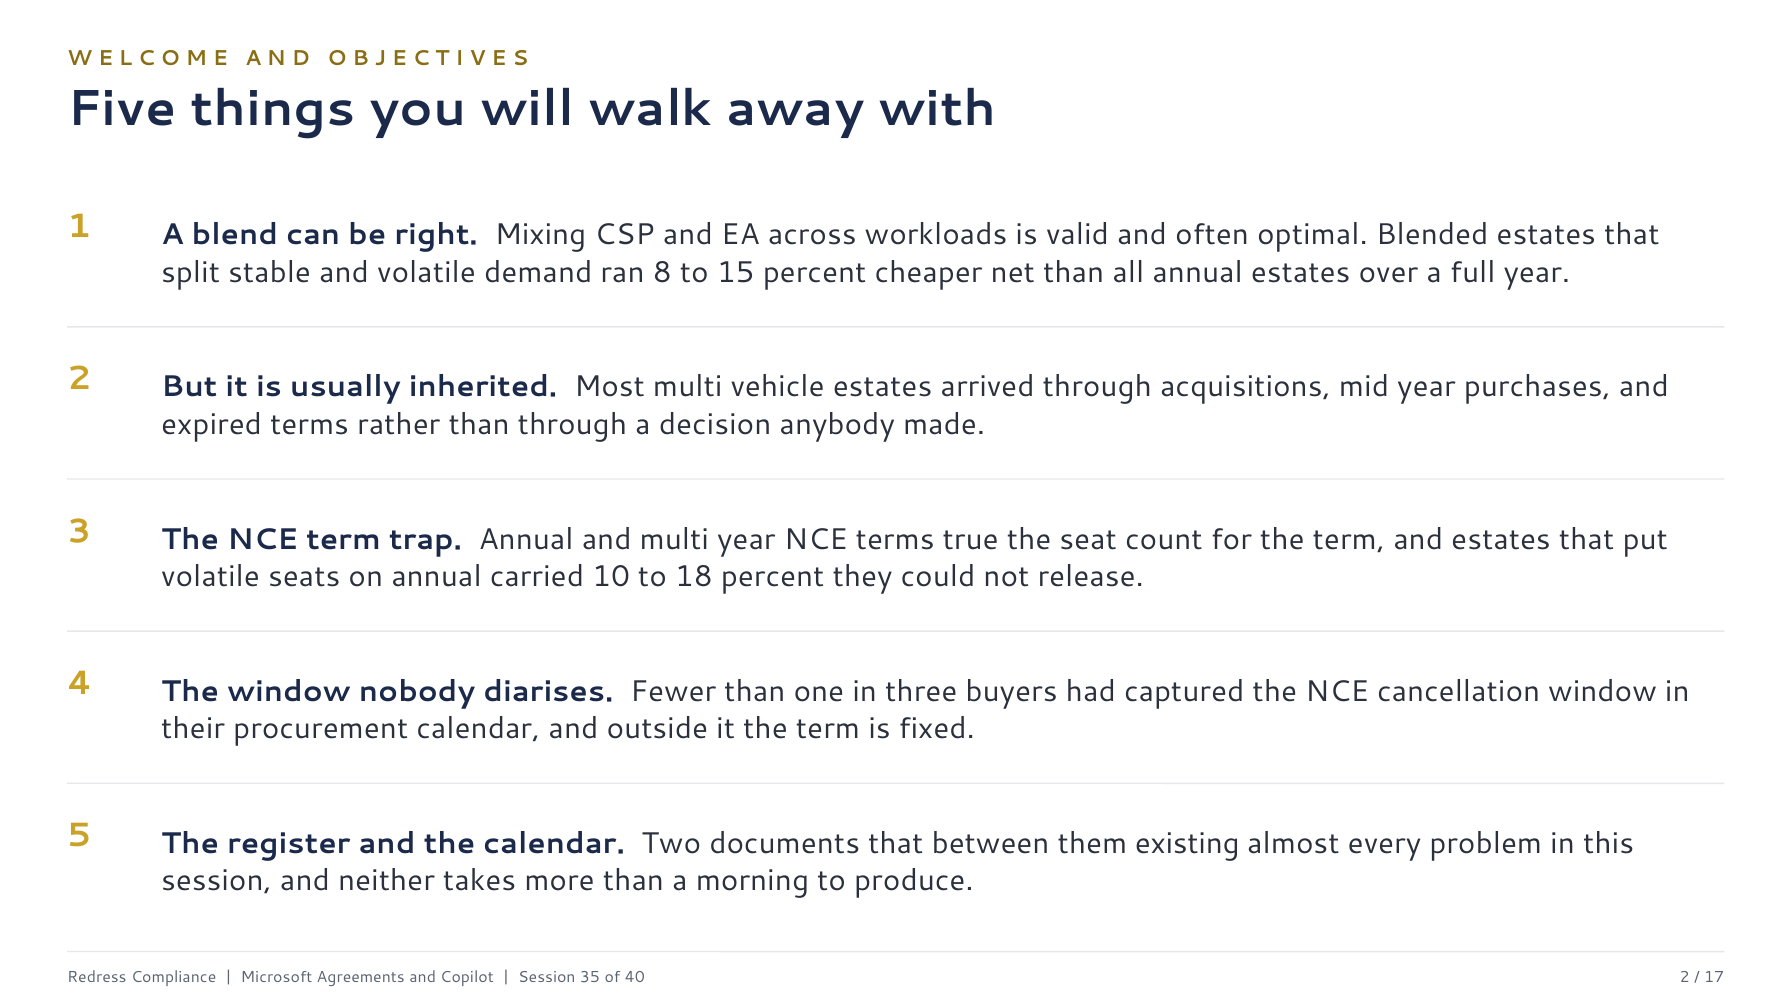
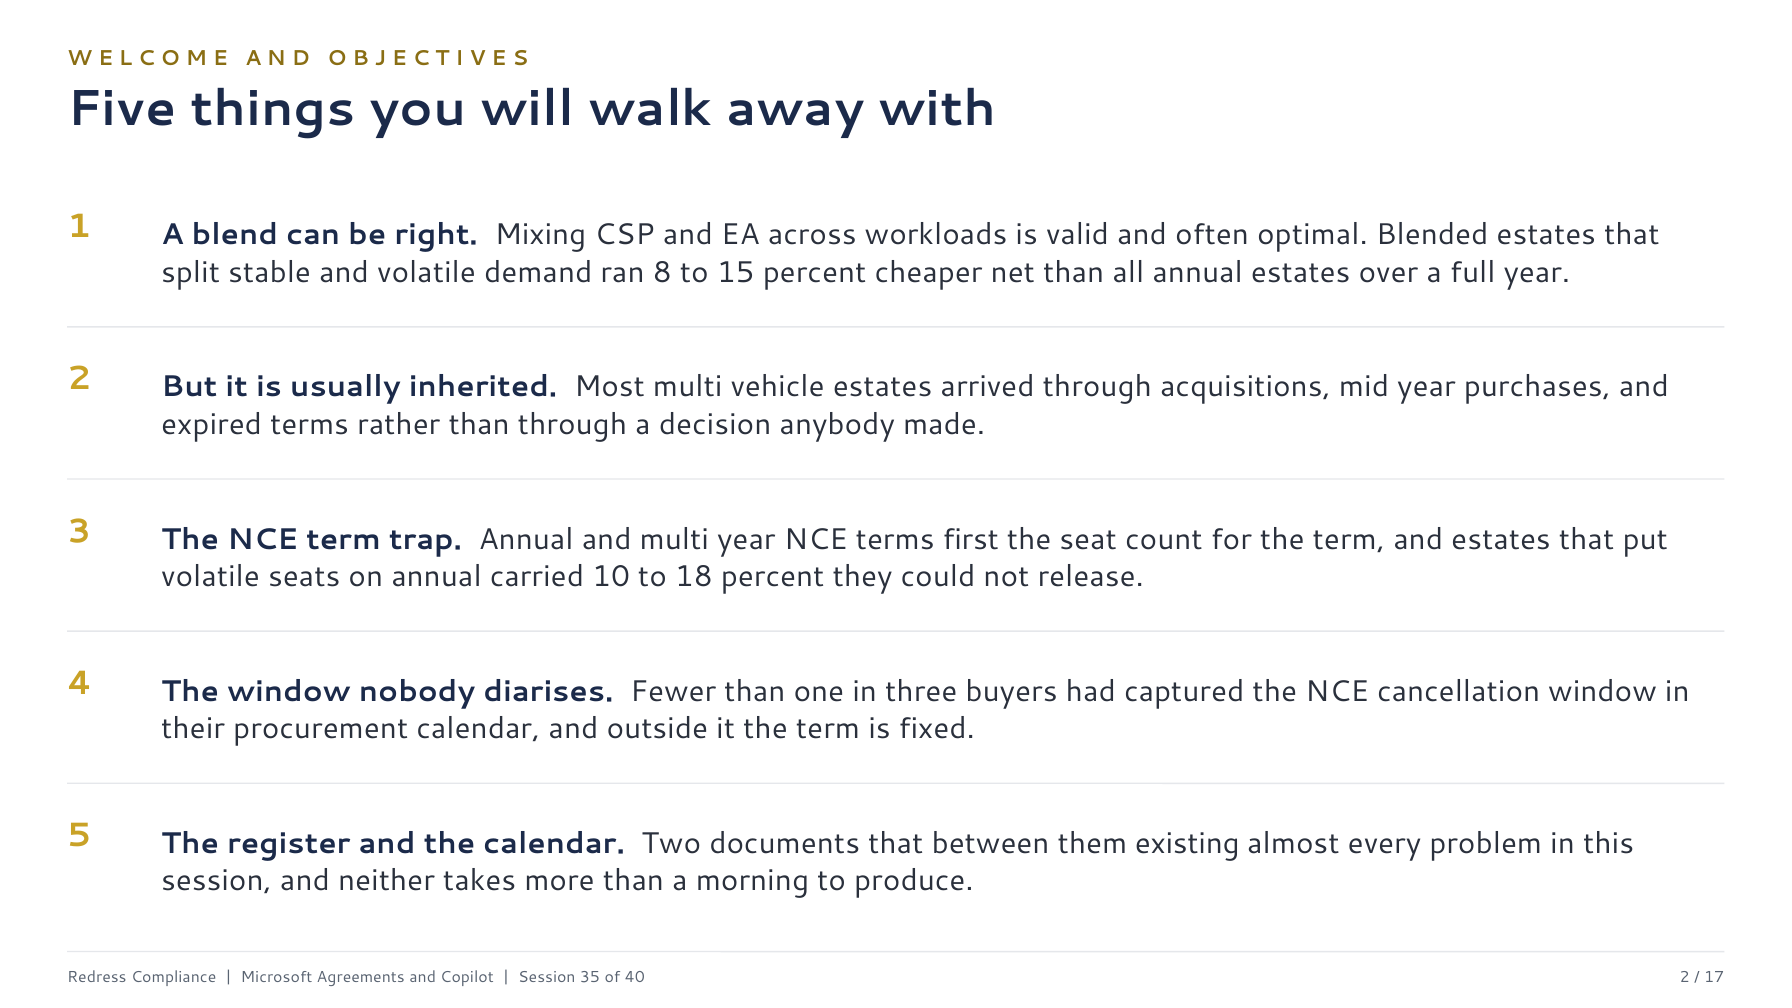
true: true -> first
